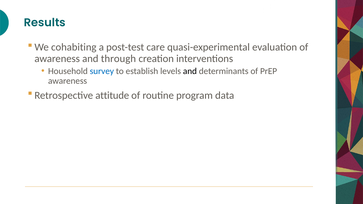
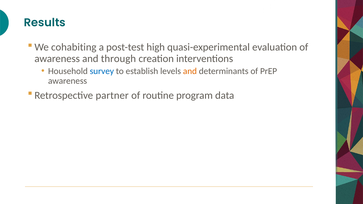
care: care -> high
and at (190, 71) colour: black -> orange
attitude: attitude -> partner
